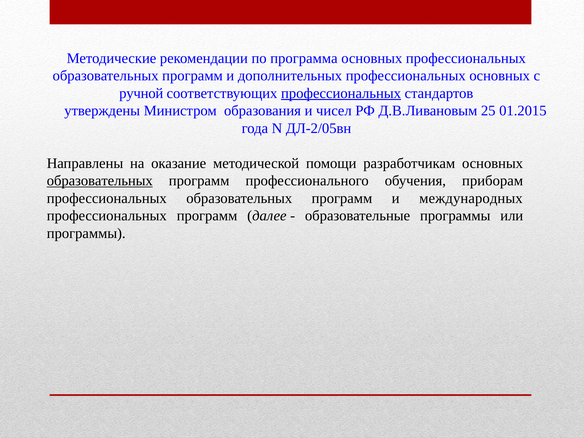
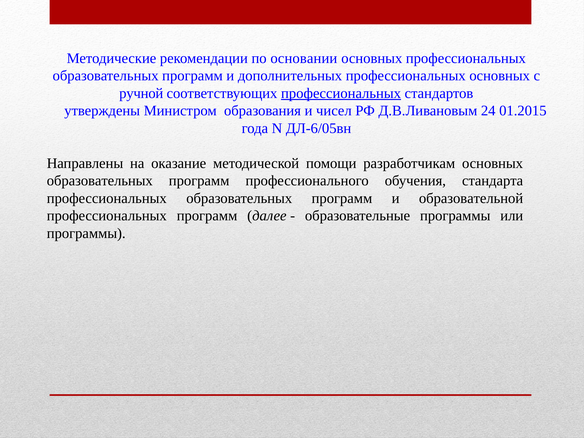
программа: программа -> основании
25: 25 -> 24
ДЛ-2/05вн: ДЛ-2/05вн -> ДЛ-6/05вн
образовательных at (100, 181) underline: present -> none
приборам: приборам -> стандарта
международных: международных -> образовательной
